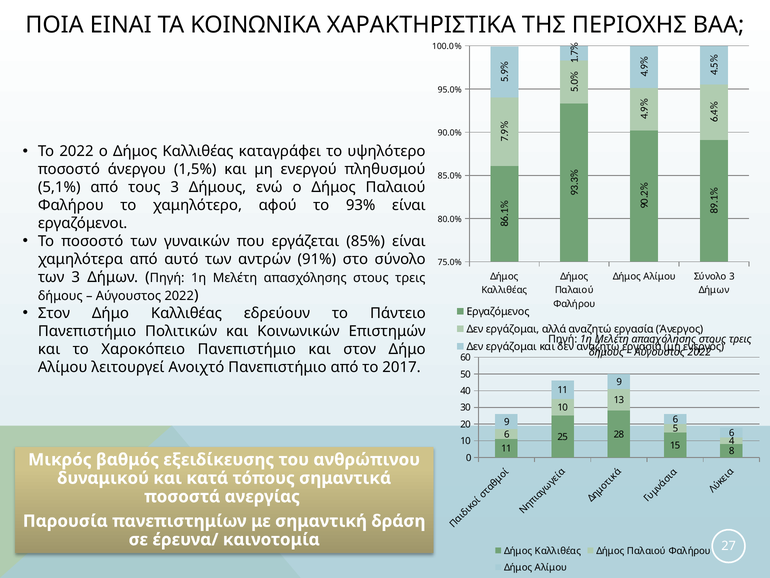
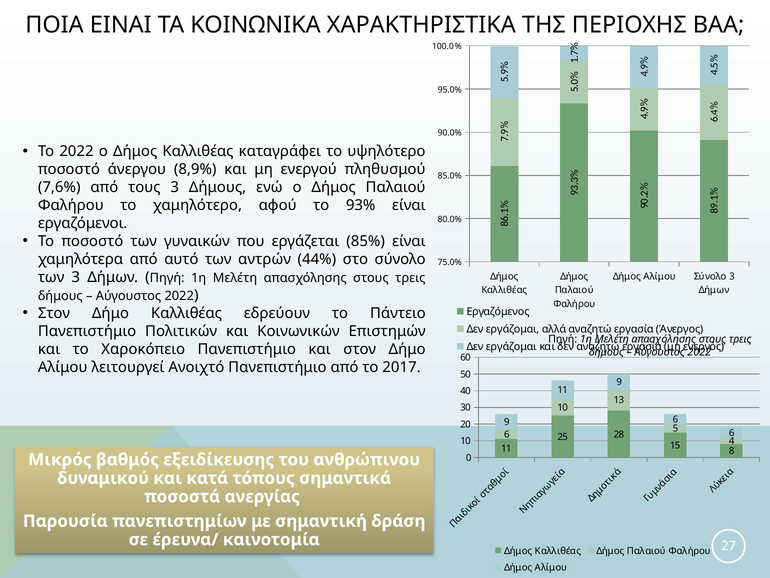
1,5%: 1,5% -> 8,9%
5,1%: 5,1% -> 7,6%
91%: 91% -> 44%
